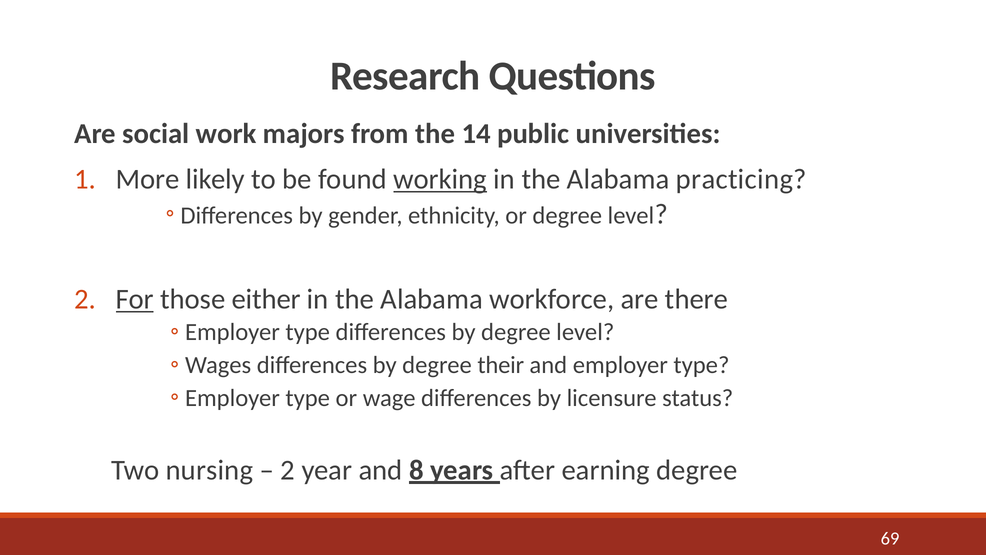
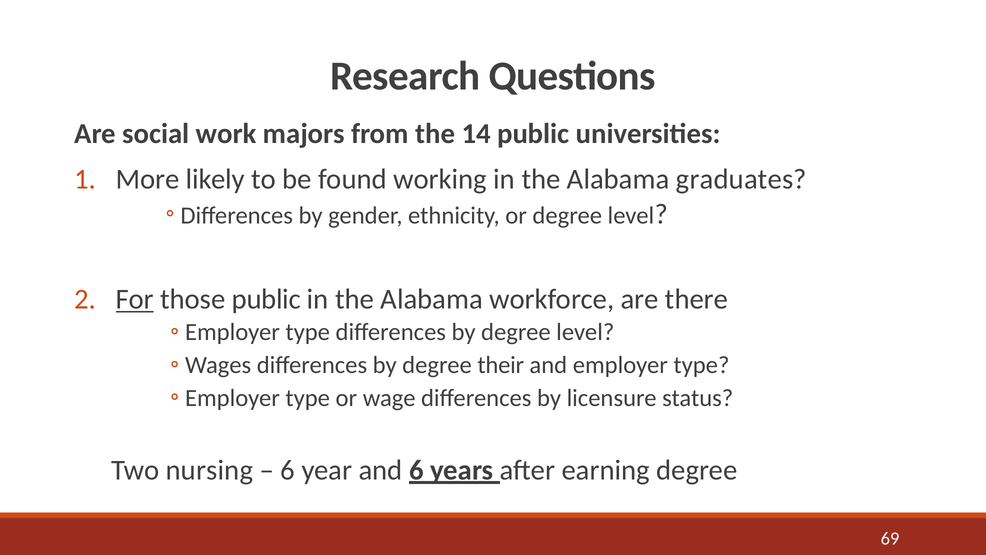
working underline: present -> none
practicing: practicing -> graduates
those either: either -> public
2 at (288, 470): 2 -> 6
and 8: 8 -> 6
